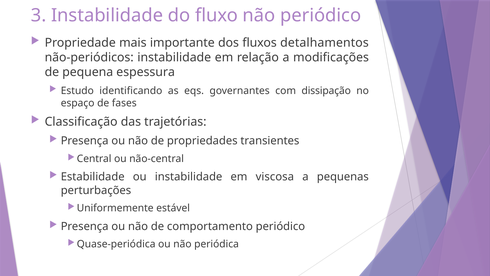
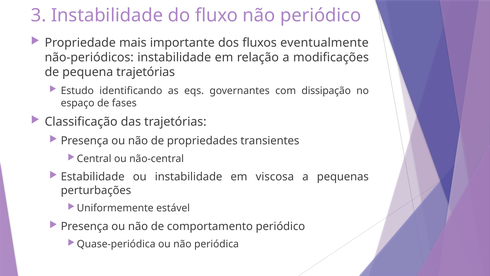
detalhamentos: detalhamentos -> eventualmente
pequena espessura: espessura -> trajetórias
